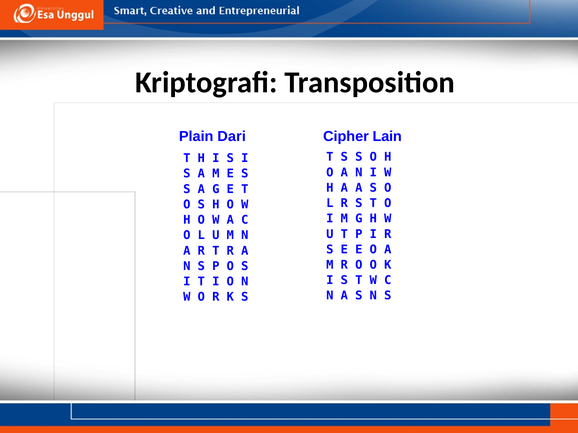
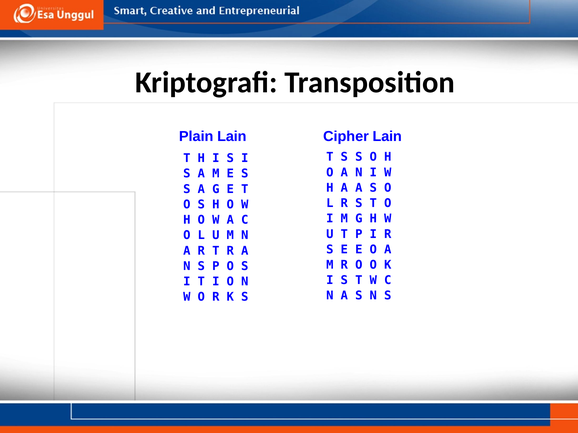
Plain Dari: Dari -> Lain
